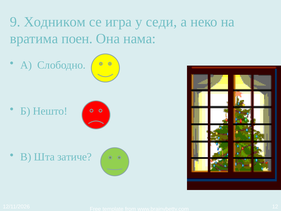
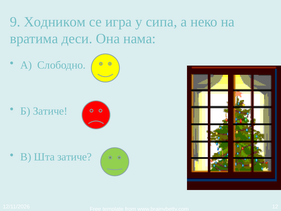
седи: седи -> сипа
поен: поен -> деси
Б Нешто: Нешто -> Затиче
